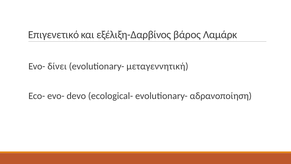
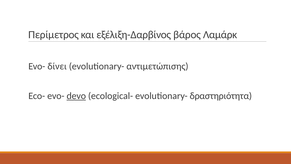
Επιγενετικό: Επιγενετικό -> Περίμετρος
μεταγεννητική: μεταγεννητική -> αντιμετώπισης
devo underline: none -> present
αδρανοποίηση: αδρανοποίηση -> δραστηριότητα
